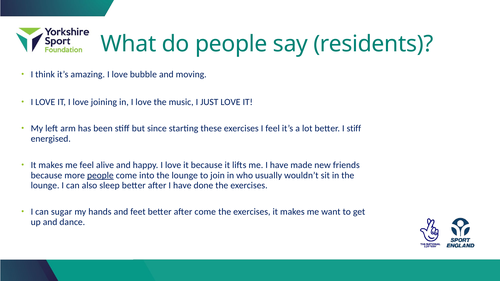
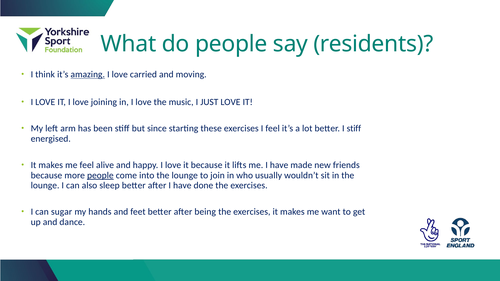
amazing underline: none -> present
bubble: bubble -> carried
after come: come -> being
